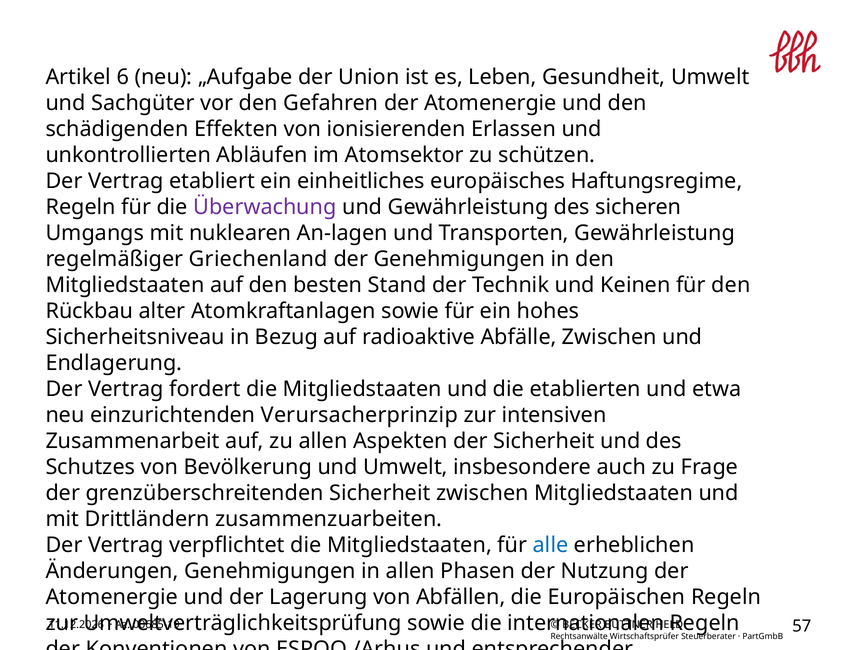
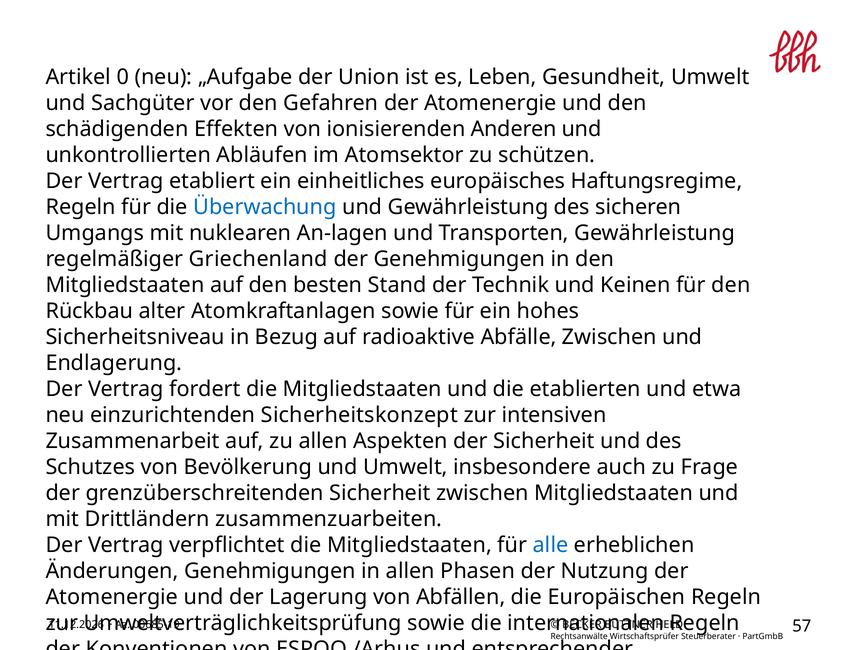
6: 6 -> 0
Erlassen: Erlassen -> Anderen
Überwachung colour: purple -> blue
Verursacherprinzip: Verursacherprinzip -> Sicherheitskonzept
